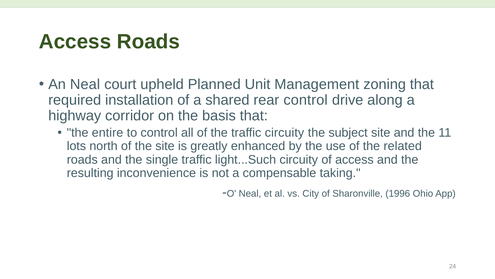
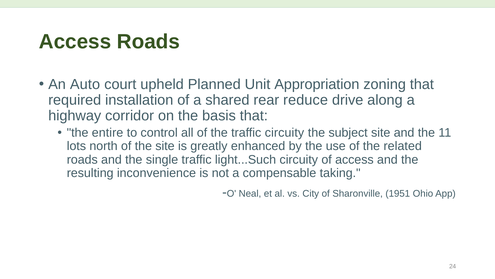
An Neal: Neal -> Auto
Management: Management -> Appropriation
rear control: control -> reduce
1996: 1996 -> 1951
